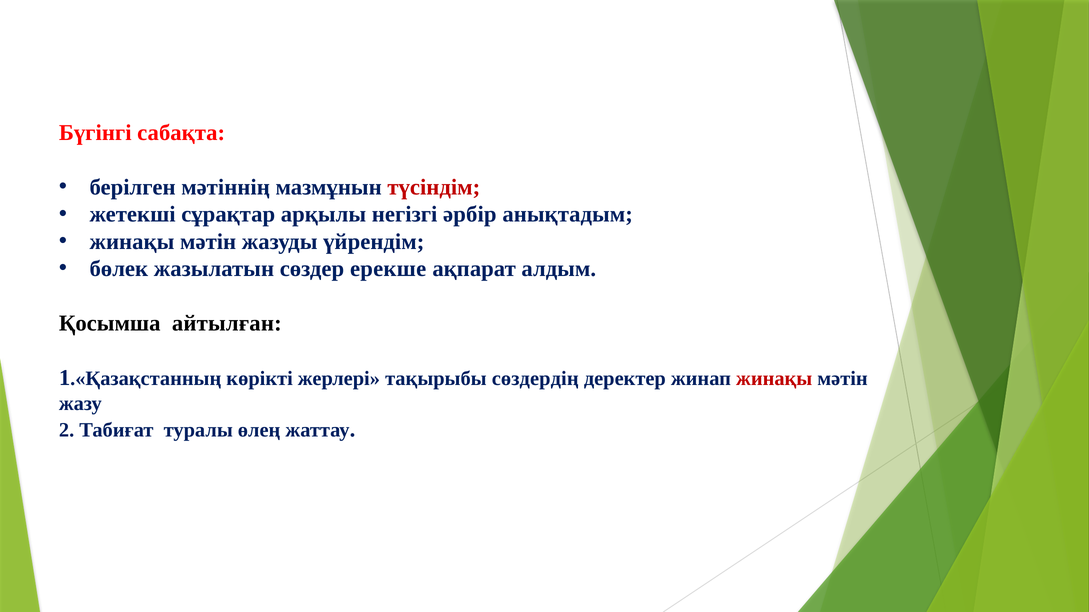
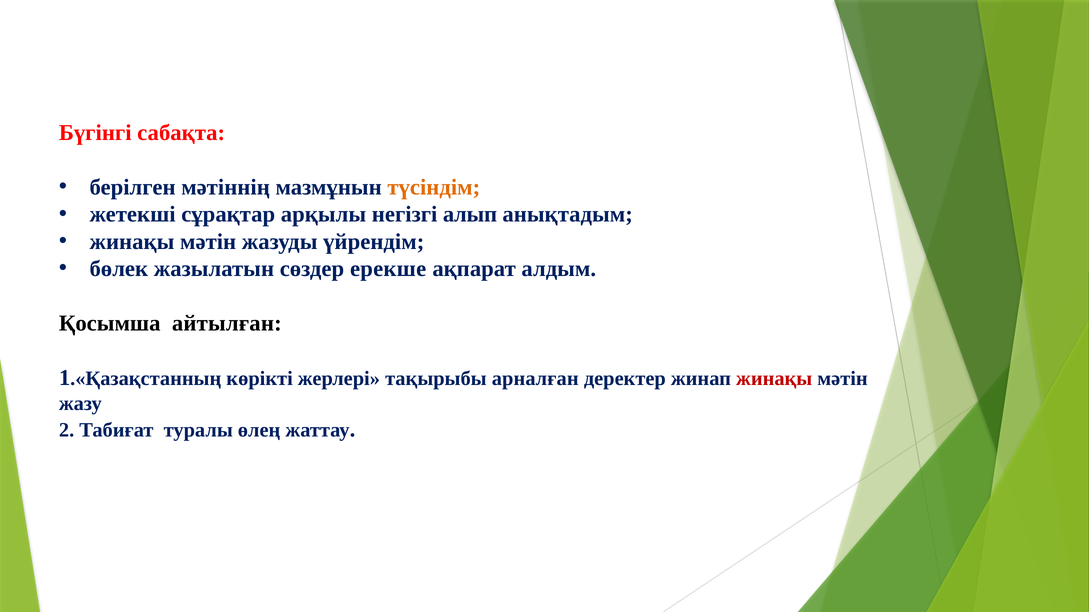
түсіндім colour: red -> orange
әрбір: әрбір -> алып
сөздердің: сөздердің -> арналған
